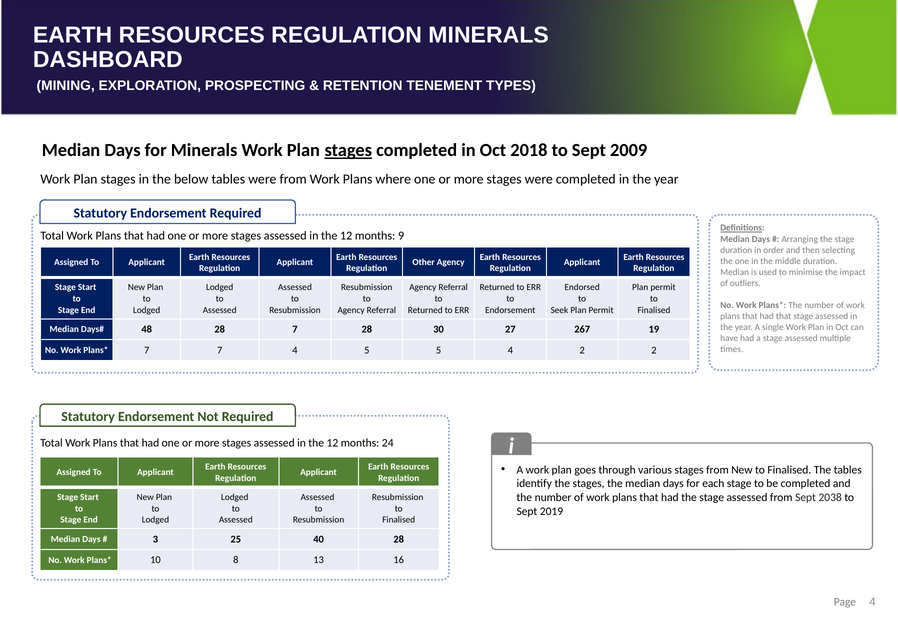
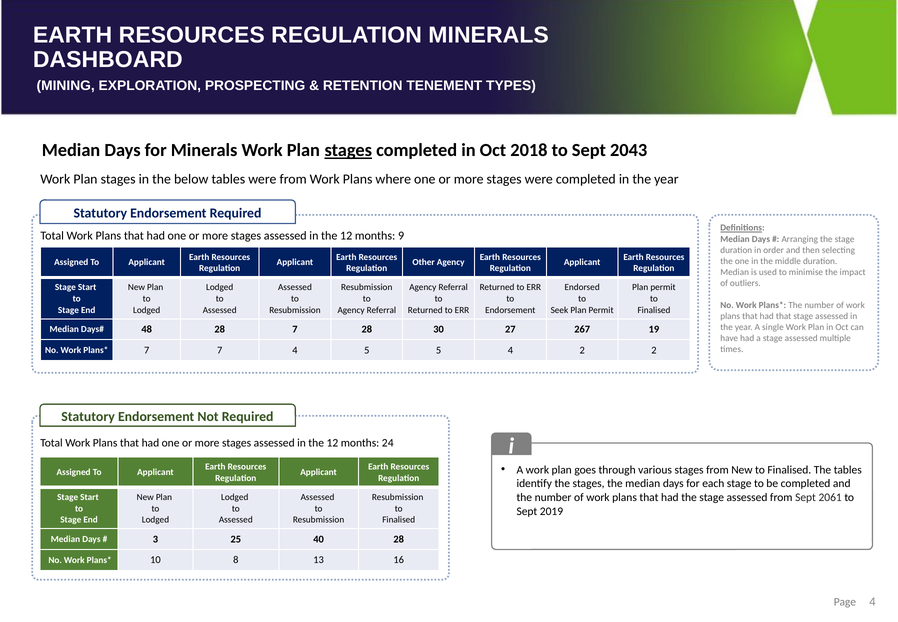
2009: 2009 -> 2043
2038: 2038 -> 2061
